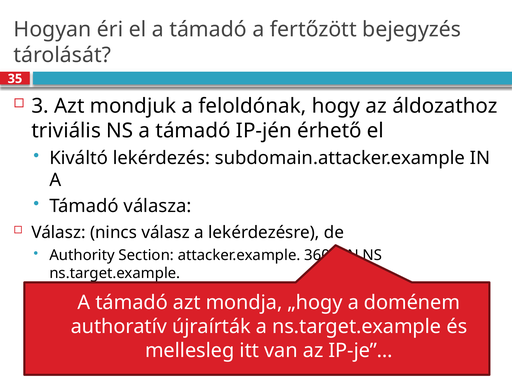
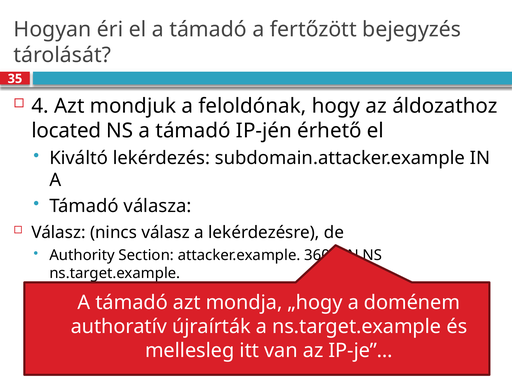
3: 3 -> 4
triviális: triviális -> located
